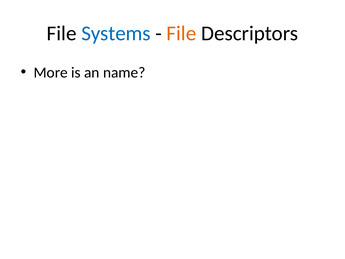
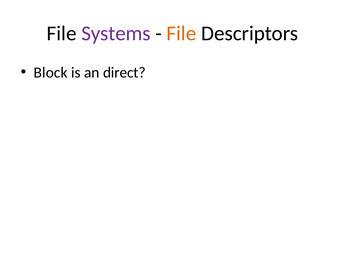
Systems colour: blue -> purple
More: More -> Block
name: name -> direct
